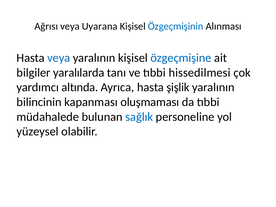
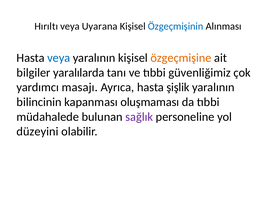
Ağrısı: Ağrısı -> Hırıltı
özgeçmişine colour: blue -> orange
hissedilmesi: hissedilmesi -> güvenliğimiz
altında: altında -> masajı
sağlık colour: blue -> purple
yüzeysel: yüzeysel -> düzeyini
